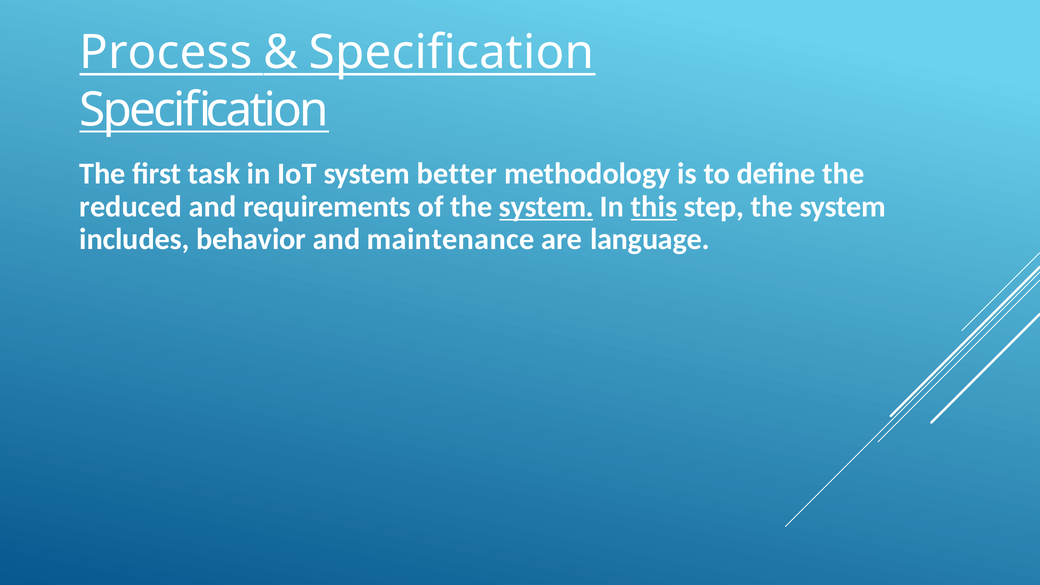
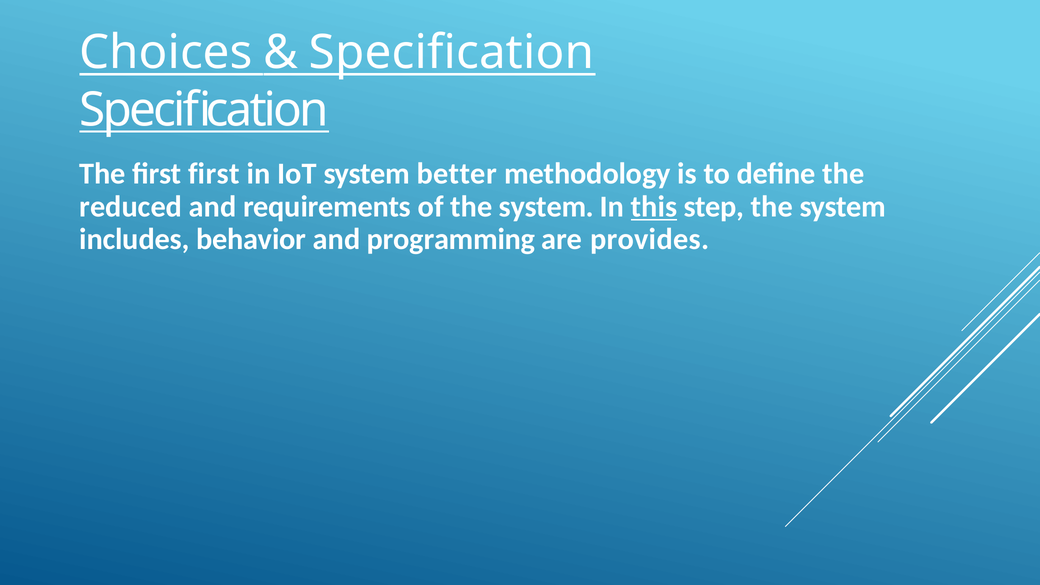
Process: Process -> Choices
first task: task -> first
system at (546, 207) underline: present -> none
maintenance: maintenance -> programming
language: language -> provides
